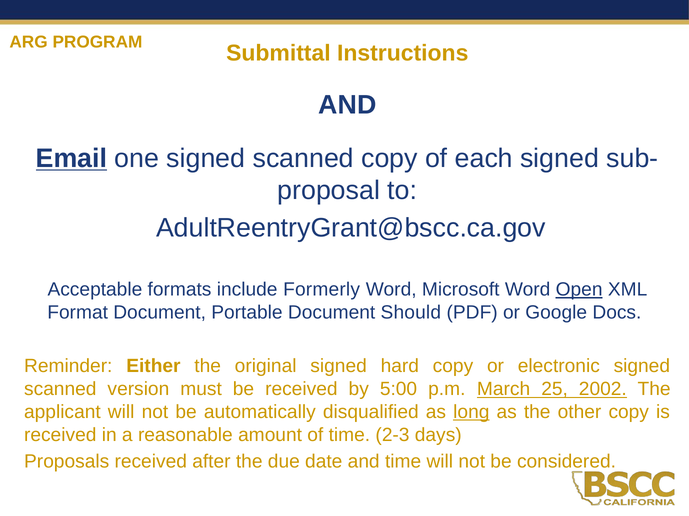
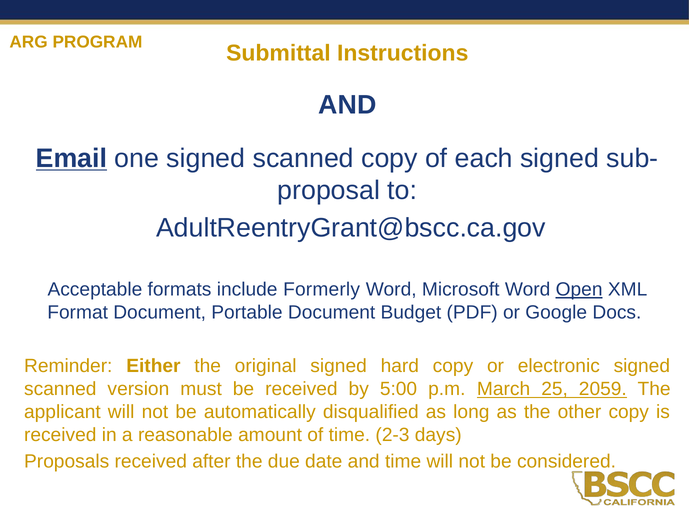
Should: Should -> Budget
2002: 2002 -> 2059
long underline: present -> none
